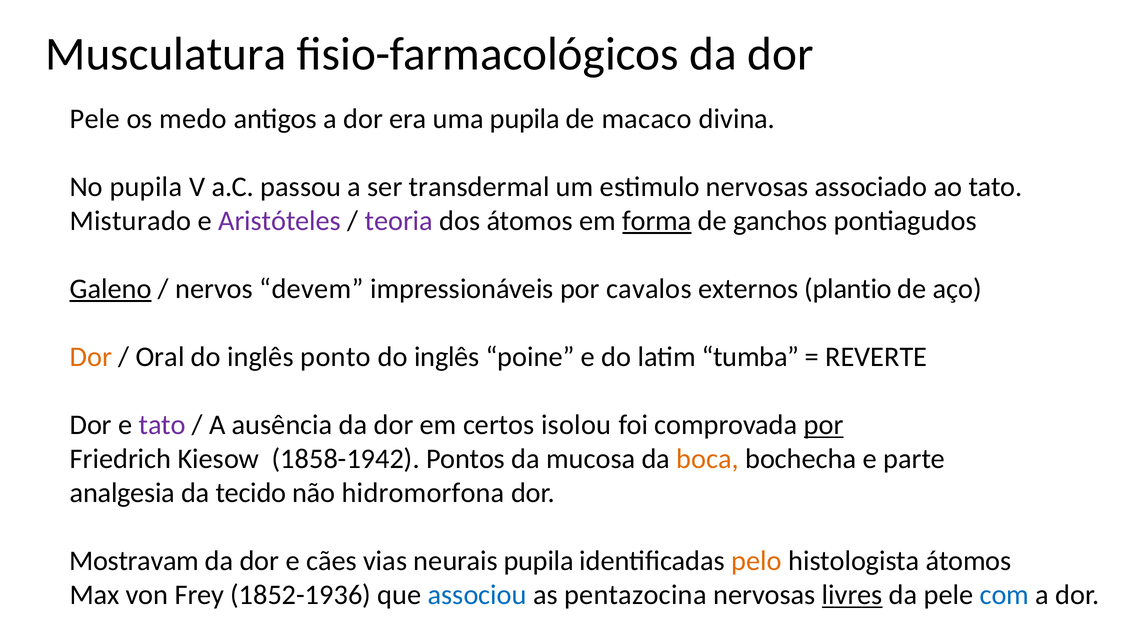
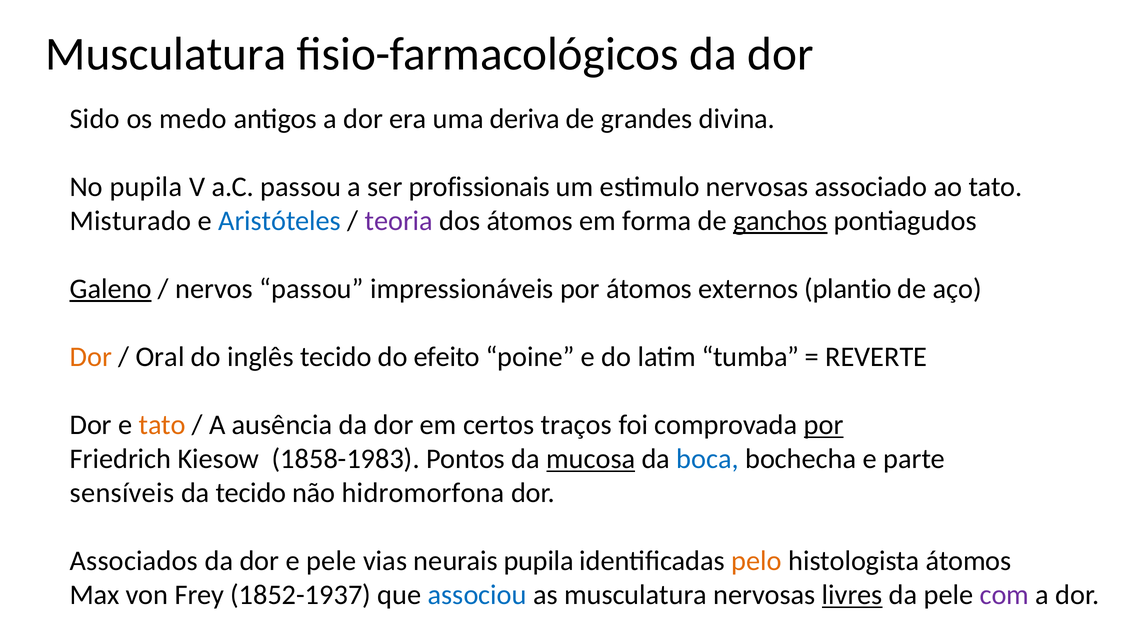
Pele at (95, 119): Pele -> Sido
uma pupila: pupila -> deriva
macaco: macaco -> grandes
transdermal: transdermal -> profissionais
Aristóteles colour: purple -> blue
forma underline: present -> none
ganchos underline: none -> present
nervos devem: devem -> passou
por cavalos: cavalos -> átomos
inglês ponto: ponto -> tecido
inglês at (447, 357): inglês -> efeito
tato at (162, 425) colour: purple -> orange
isolou: isolou -> traços
1858-1942: 1858-1942 -> 1858-1983
mucosa underline: none -> present
boca colour: orange -> blue
analgesia: analgesia -> sensíveis
Mostravam: Mostravam -> Associados
e cães: cães -> pele
1852-1936: 1852-1936 -> 1852-1937
as pentazocina: pentazocina -> musculatura
com colour: blue -> purple
